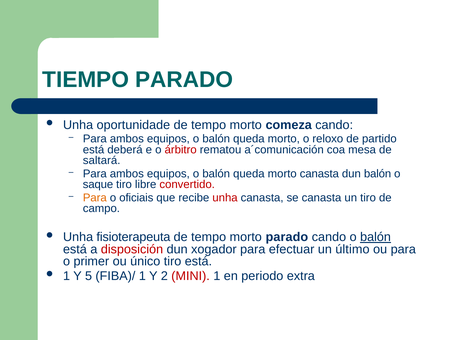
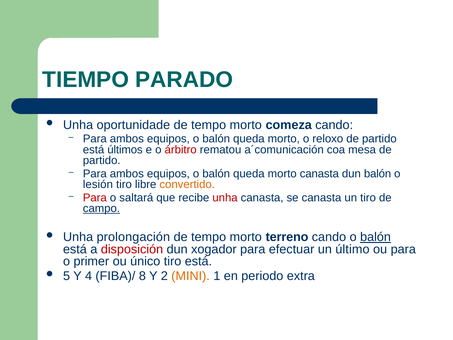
deberá: deberá -> últimos
saltará at (102, 160): saltará -> partido
saque: saque -> lesión
convertido colour: red -> orange
Para at (95, 198) colour: orange -> red
oficiais: oficiais -> saltará
campo underline: none -> present
fisioterapeuta: fisioterapeuta -> prolongación
morto parado: parado -> terreno
1 at (67, 276): 1 -> 5
5: 5 -> 4
FIBA)/ 1: 1 -> 8
MINI colour: red -> orange
